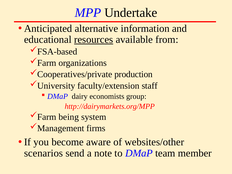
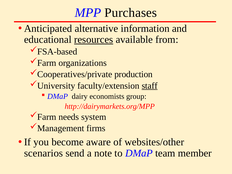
Undertake: Undertake -> Purchases
staff underline: none -> present
being: being -> needs
